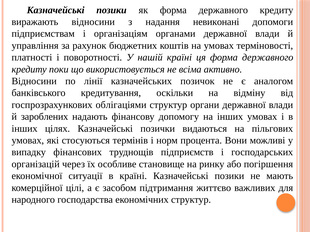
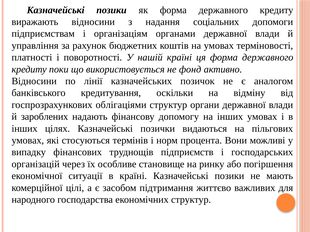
невиконані: невиконані -> соціальних
всіма: всіма -> фонд
